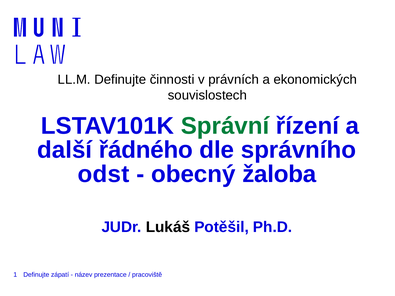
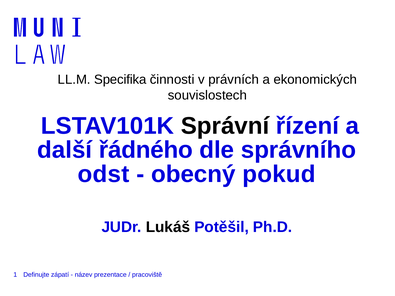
LL.M Definujte: Definujte -> Specifika
Správní colour: green -> black
žaloba: žaloba -> pokud
